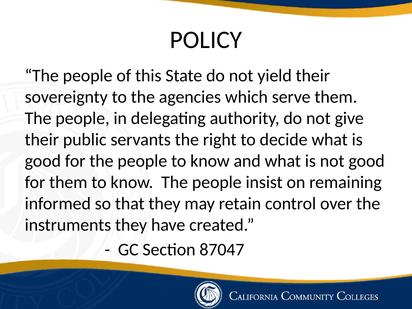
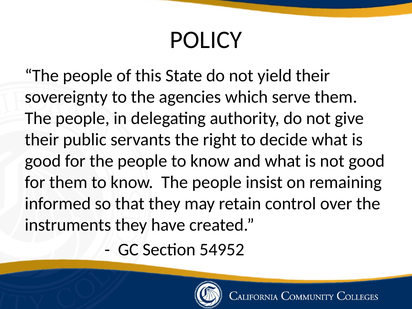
87047: 87047 -> 54952
